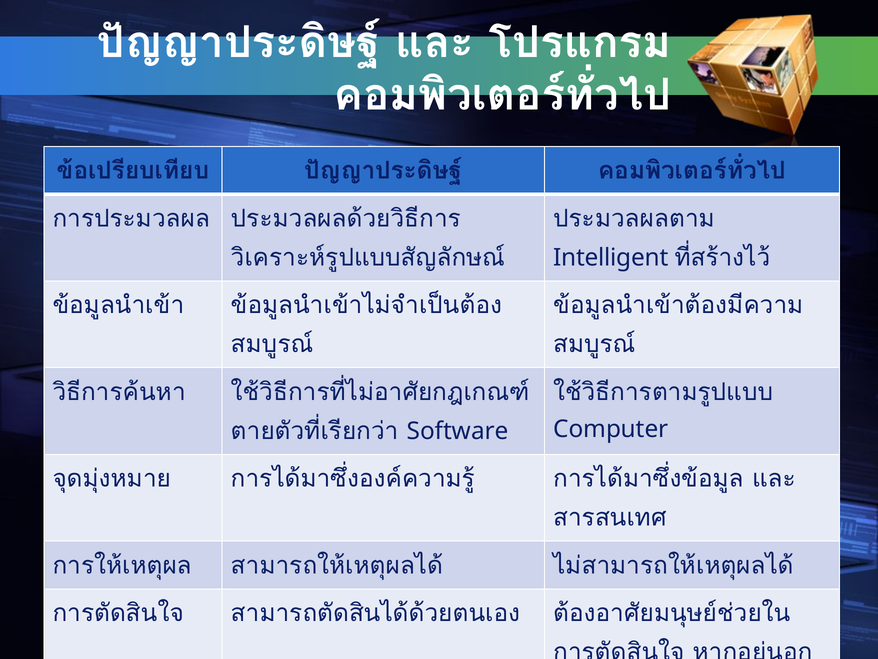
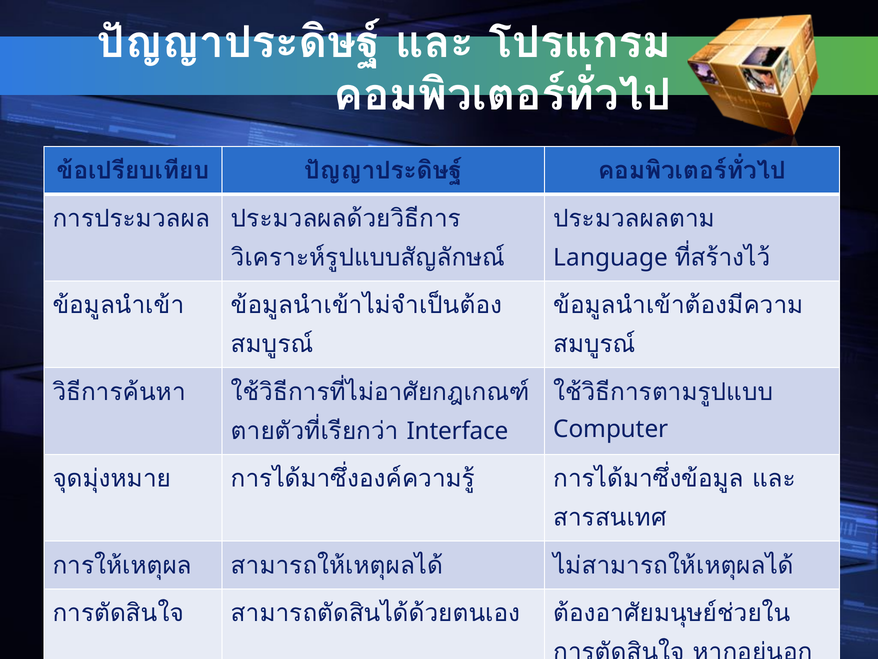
Intelligent: Intelligent -> Language
Software: Software -> Interface
